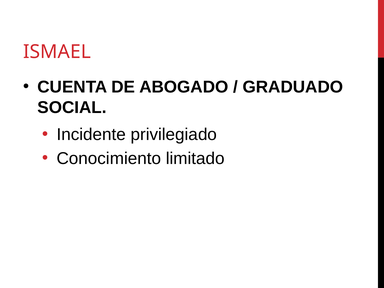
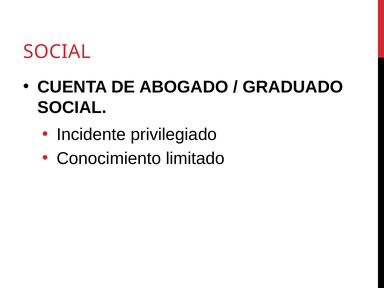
ISMAEL at (57, 52): ISMAEL -> SOCIAL
